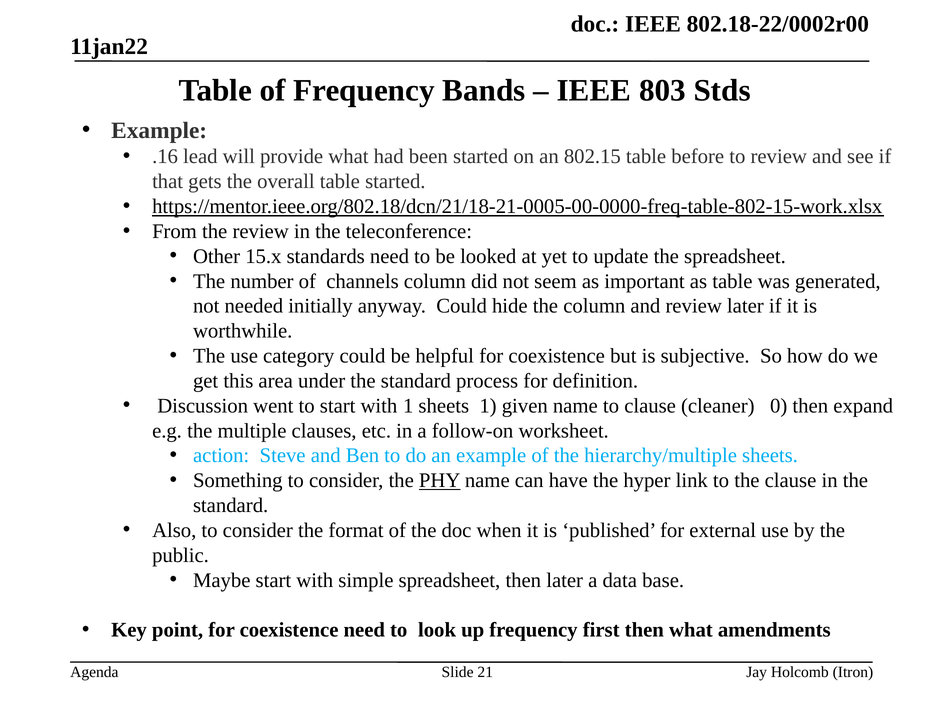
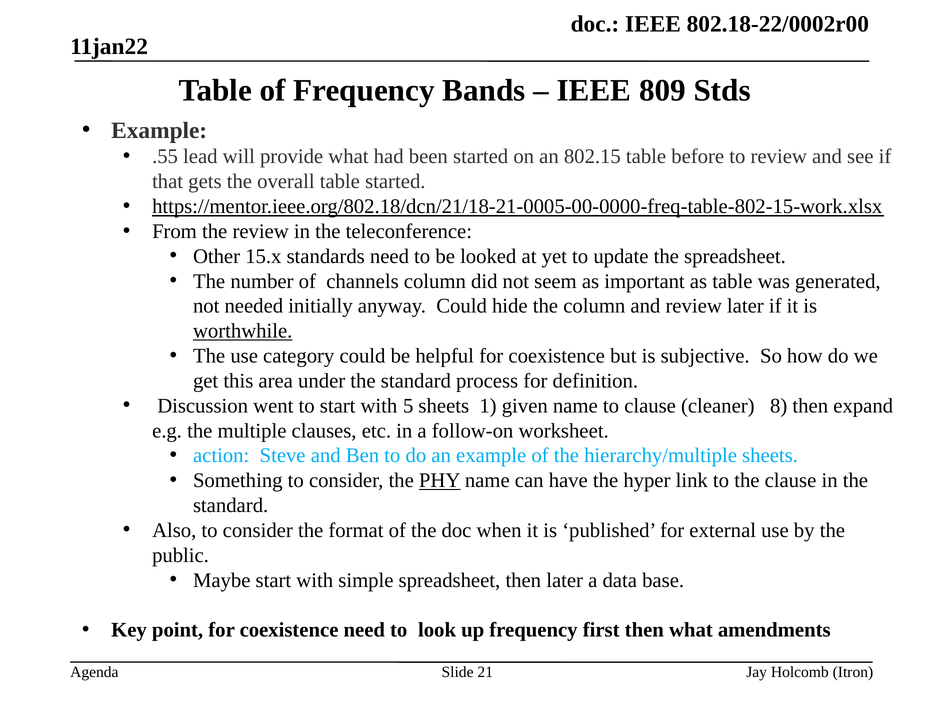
803: 803 -> 809
.16: .16 -> .55
worthwhile underline: none -> present
with 1: 1 -> 5
0: 0 -> 8
